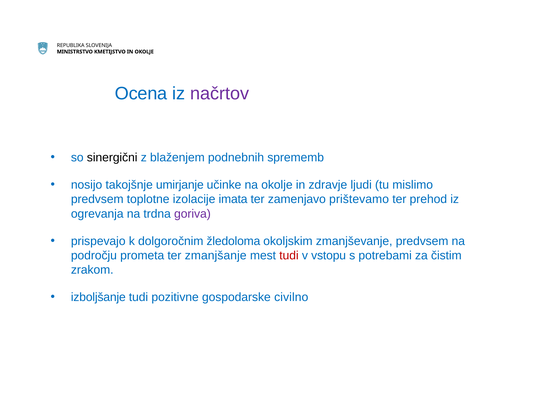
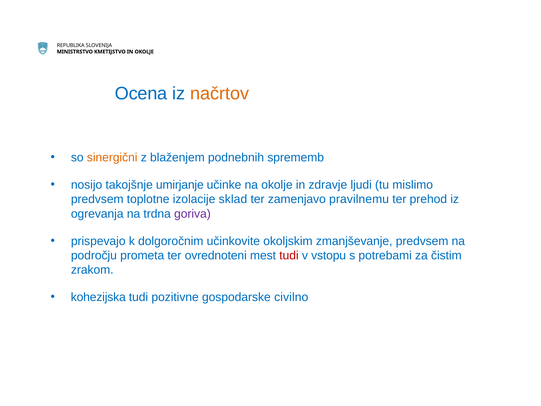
načrtov colour: purple -> orange
sinergični colour: black -> orange
imata: imata -> sklad
prištevamo: prištevamo -> pravilnemu
žledoloma: žledoloma -> učinkovite
zmanjšanje: zmanjšanje -> ovrednoteni
izboljšanje: izboljšanje -> kohezijska
